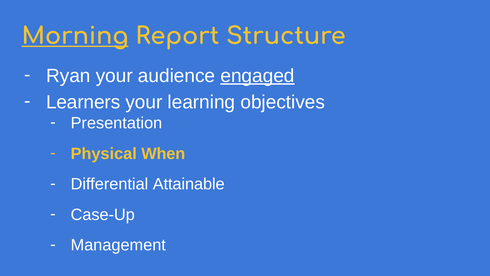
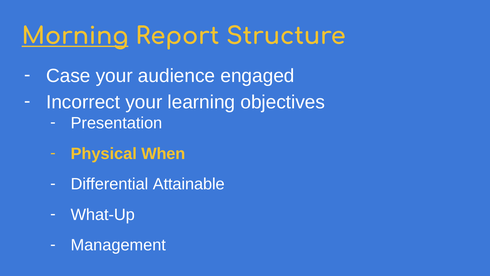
Ryan: Ryan -> Case
engaged underline: present -> none
Learners: Learners -> Incorrect
Case-Up: Case-Up -> What-Up
